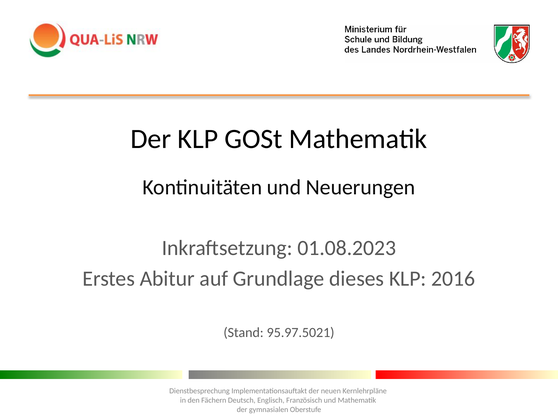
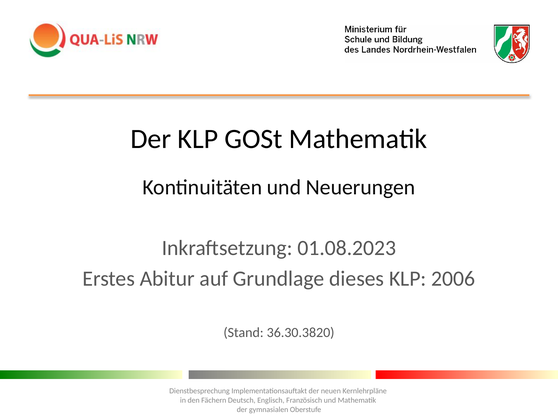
2016: 2016 -> 2006
95.97.5021: 95.97.5021 -> 36.30.3820
